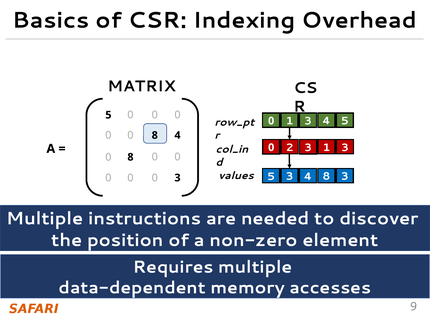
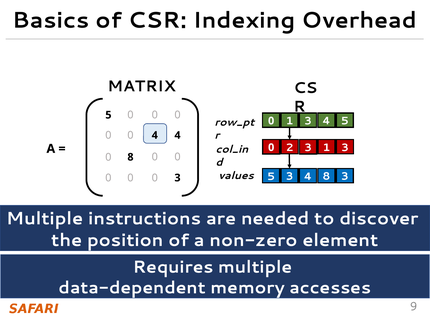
0 0 8: 8 -> 4
